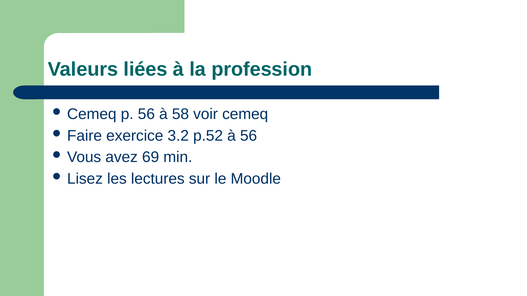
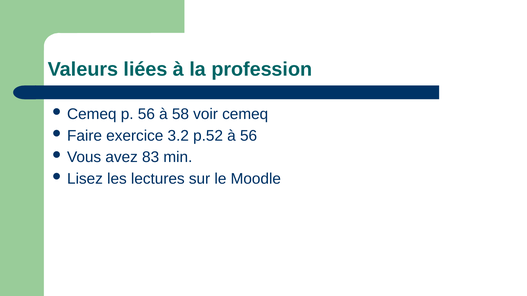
69: 69 -> 83
